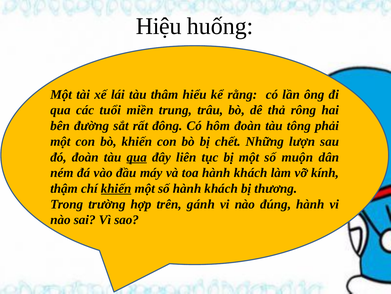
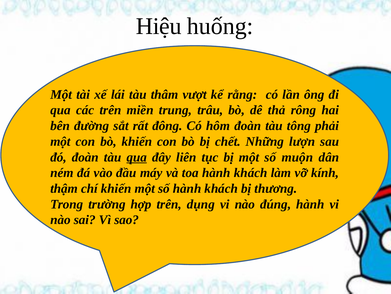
hiểu: hiểu -> vượt
các tuổi: tuổi -> trên
khiến at (116, 188) underline: present -> none
gánh: gánh -> dụng
